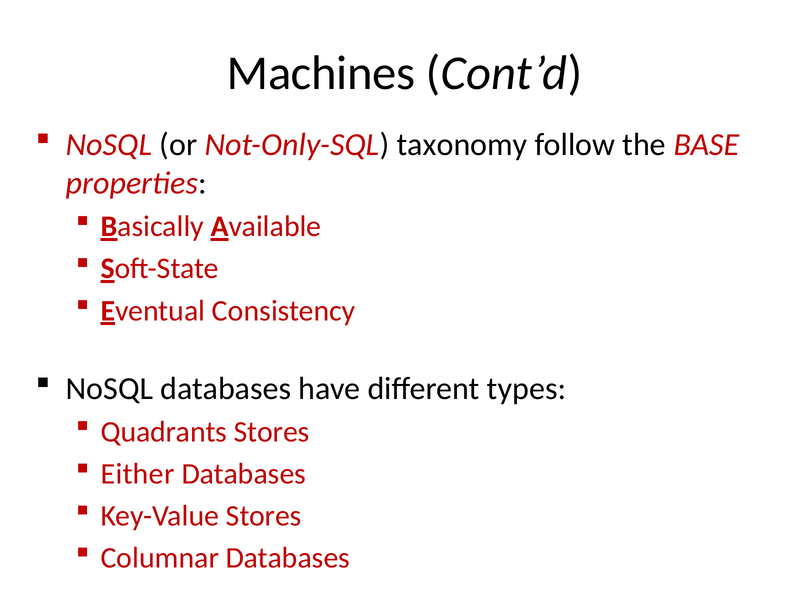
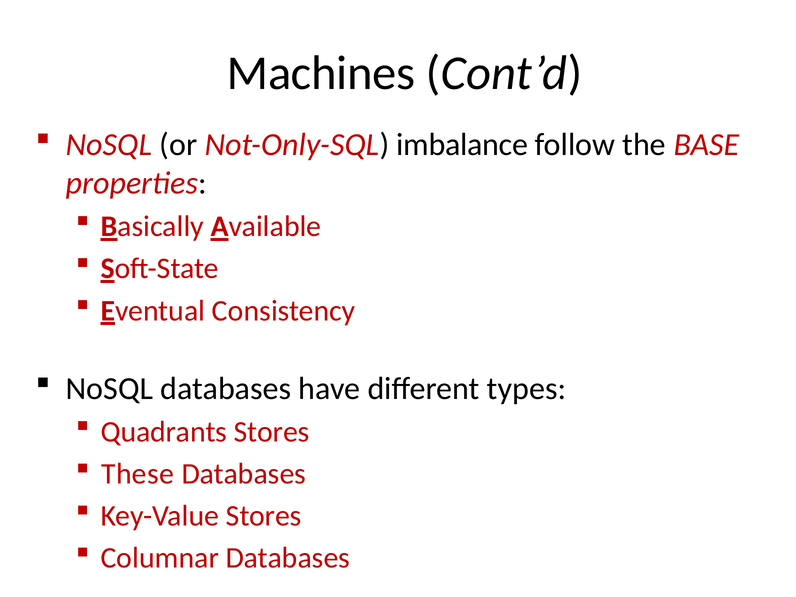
taxonomy: taxonomy -> imbalance
Either: Either -> These
